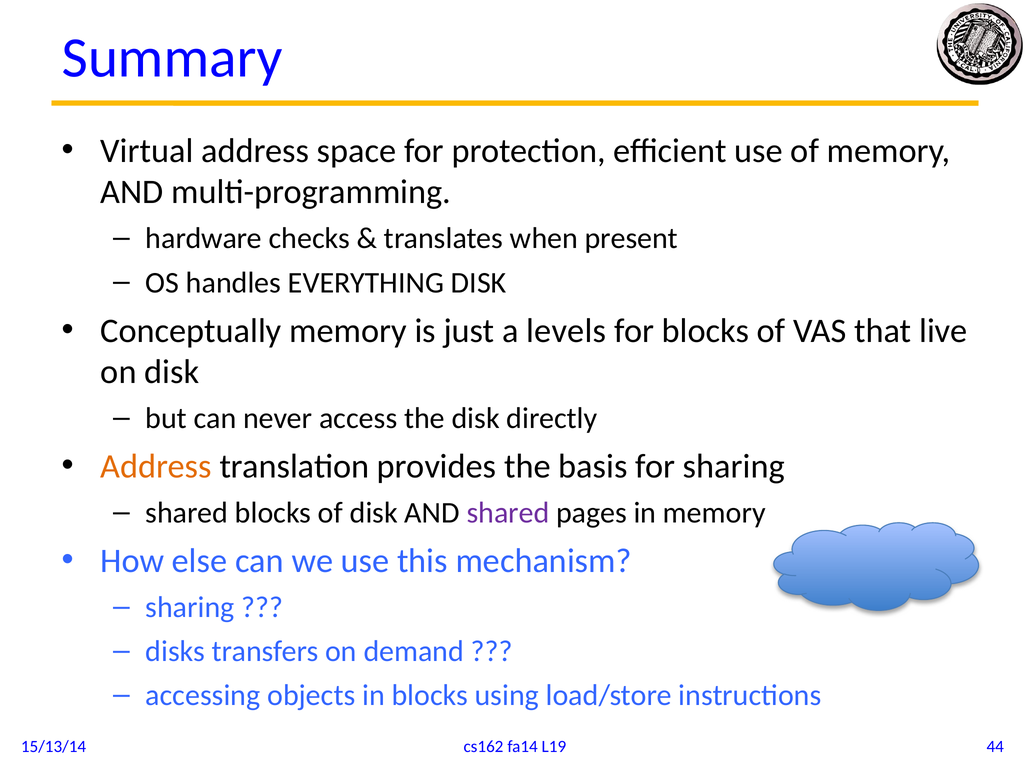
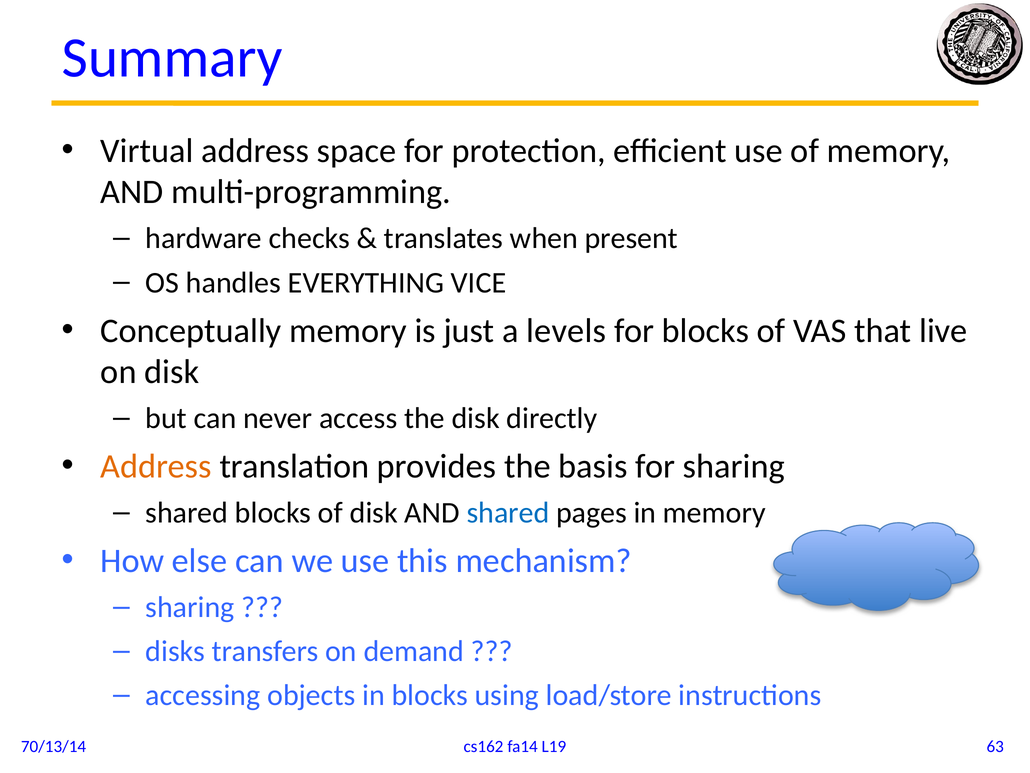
EVERYTHING DISK: DISK -> VICE
shared at (508, 513) colour: purple -> blue
44: 44 -> 63
15/13/14: 15/13/14 -> 70/13/14
